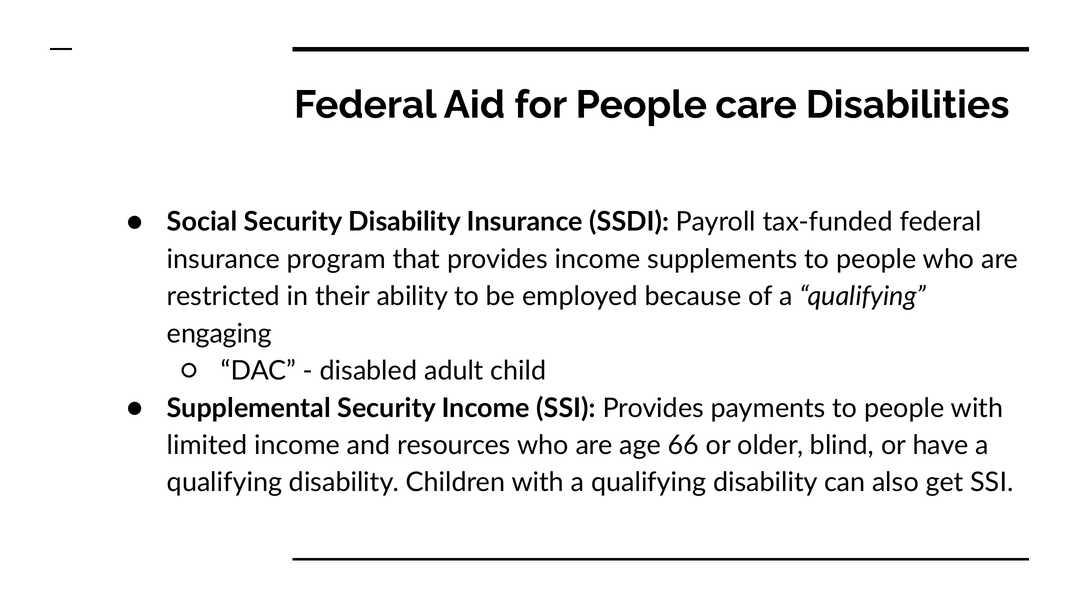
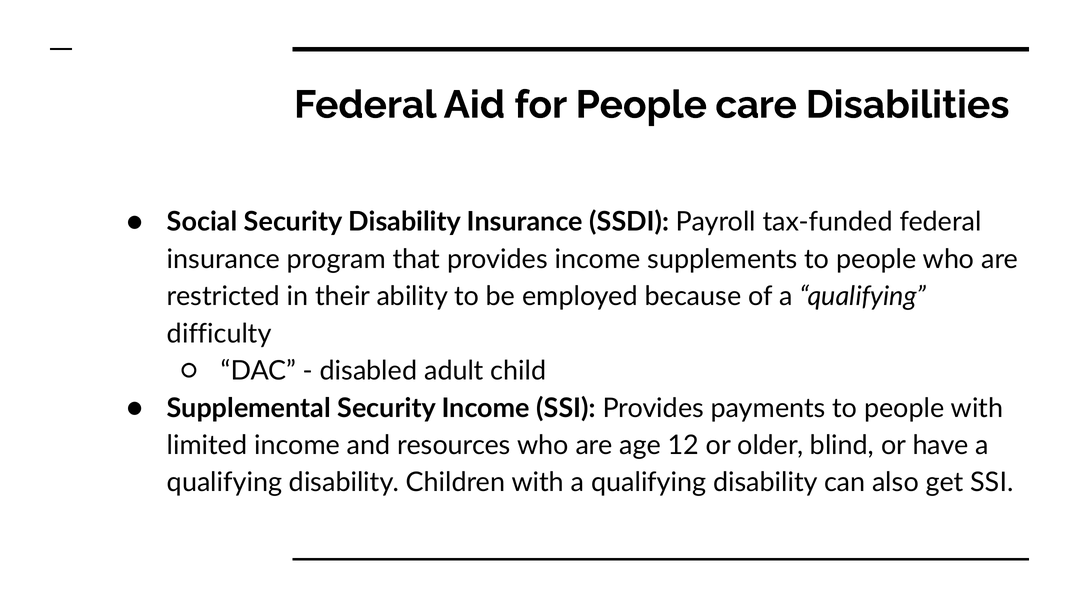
engaging: engaging -> difficulty
66: 66 -> 12
